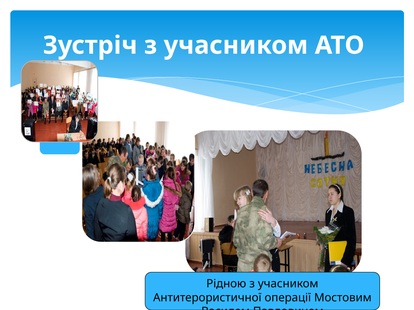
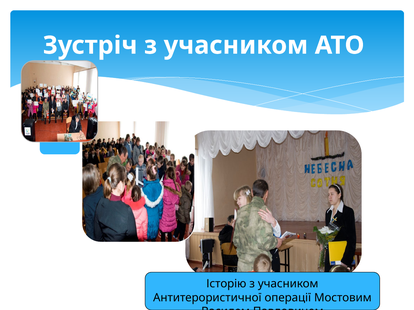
Рідною: Рідною -> Історію
